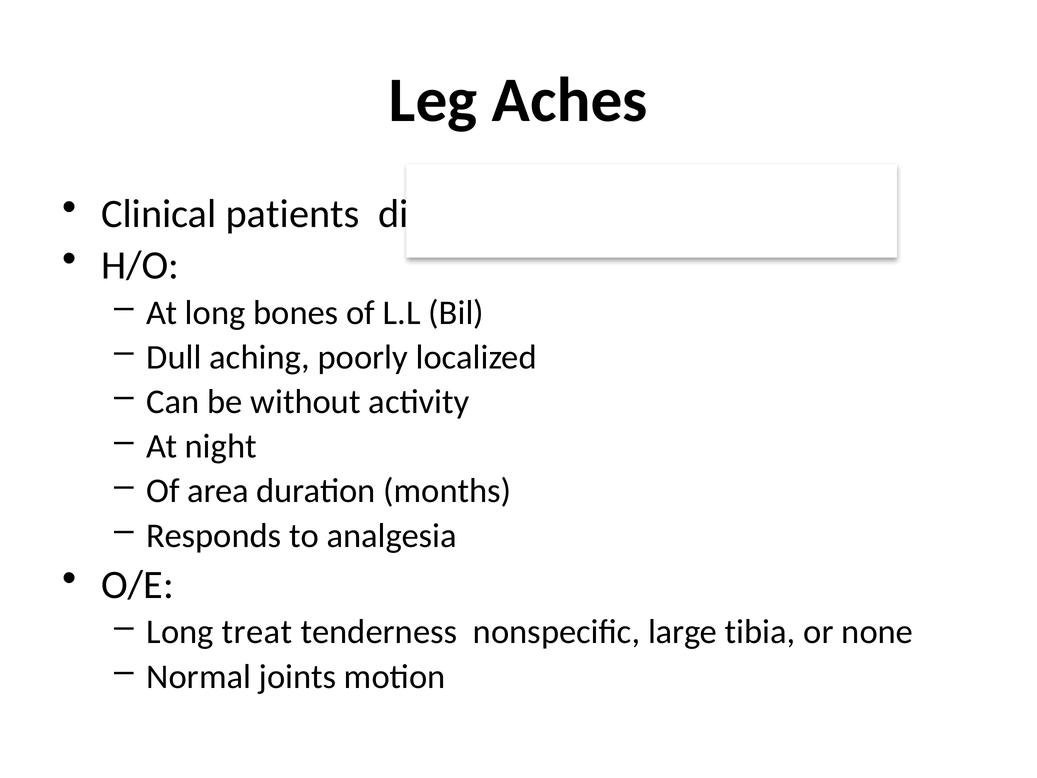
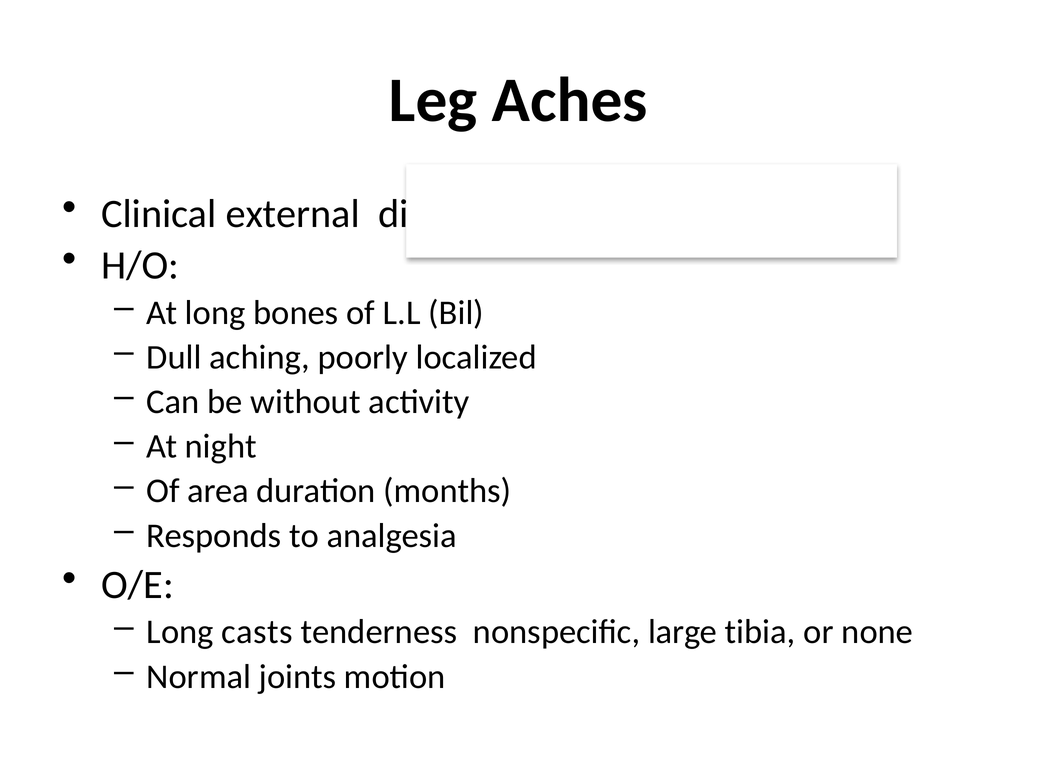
patients: patients -> external
treat: treat -> casts
